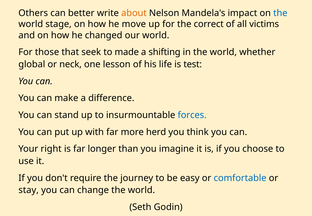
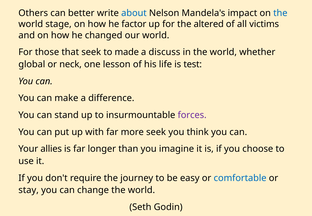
about colour: orange -> blue
move: move -> factor
correct: correct -> altered
shifting: shifting -> discuss
forces colour: blue -> purple
more herd: herd -> seek
right: right -> allies
